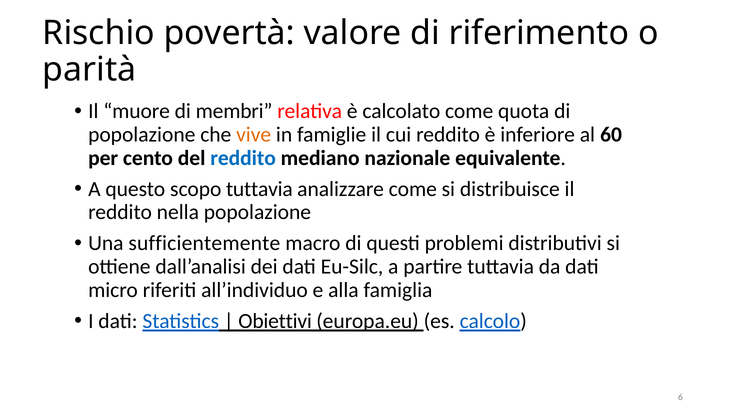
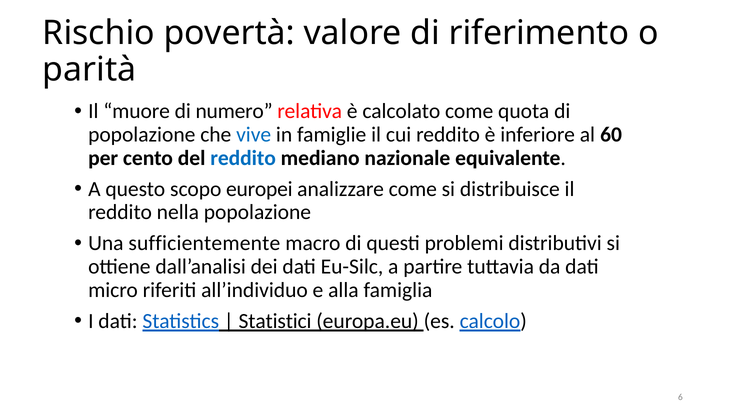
membri: membri -> numero
vive colour: orange -> blue
scopo tuttavia: tuttavia -> europei
Obiettivi: Obiettivi -> Statistici
